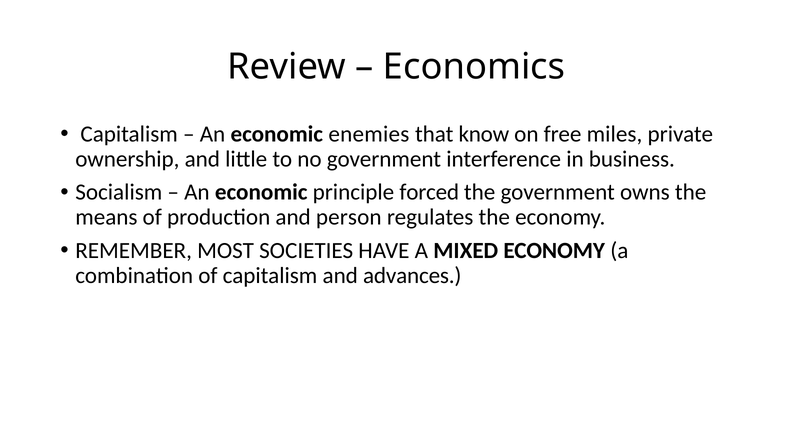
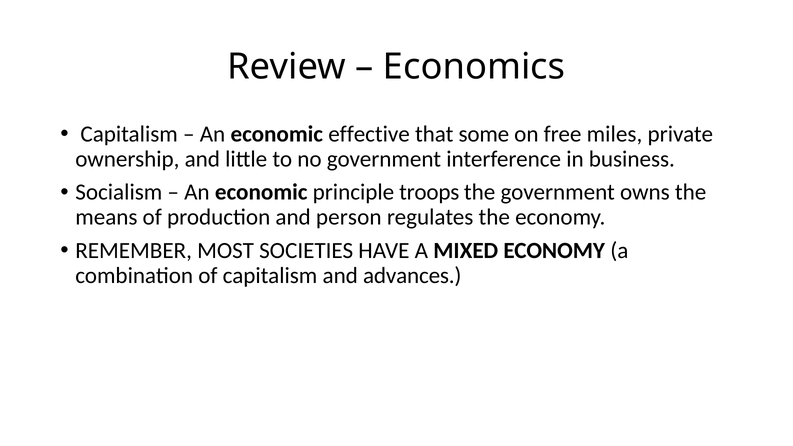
enemies: enemies -> effective
know: know -> some
forced: forced -> troops
